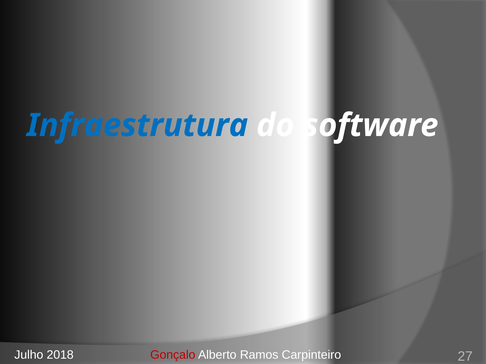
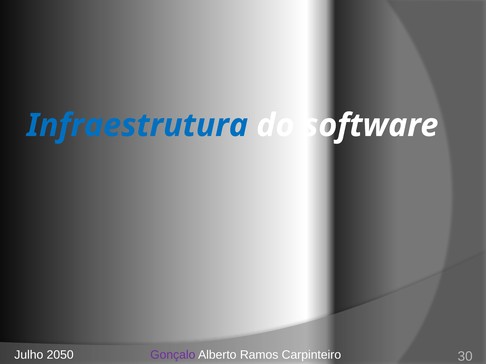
2018: 2018 -> 2050
Gonçalo colour: red -> purple
27: 27 -> 30
